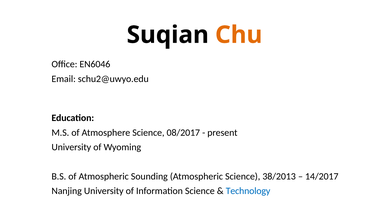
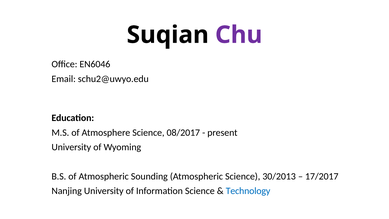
Chu colour: orange -> purple
38/2013: 38/2013 -> 30/2013
14/2017: 14/2017 -> 17/2017
